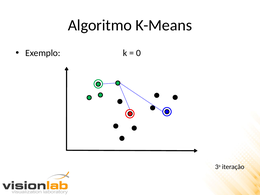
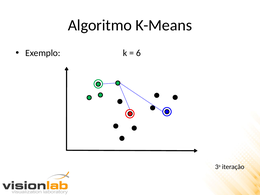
0: 0 -> 6
